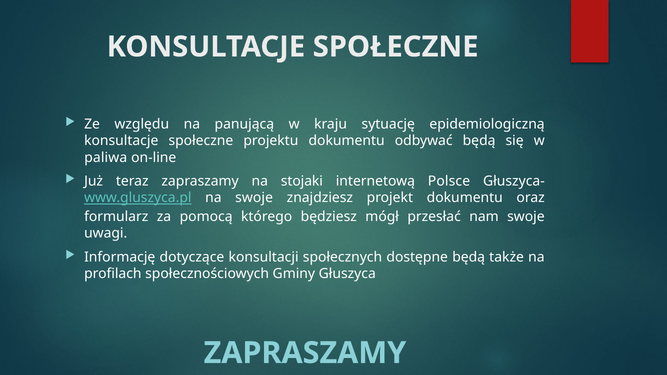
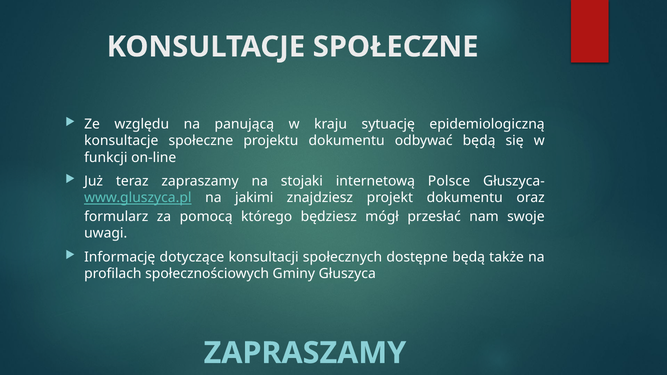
paliwa: paliwa -> funkcji
na swoje: swoje -> jakimi
